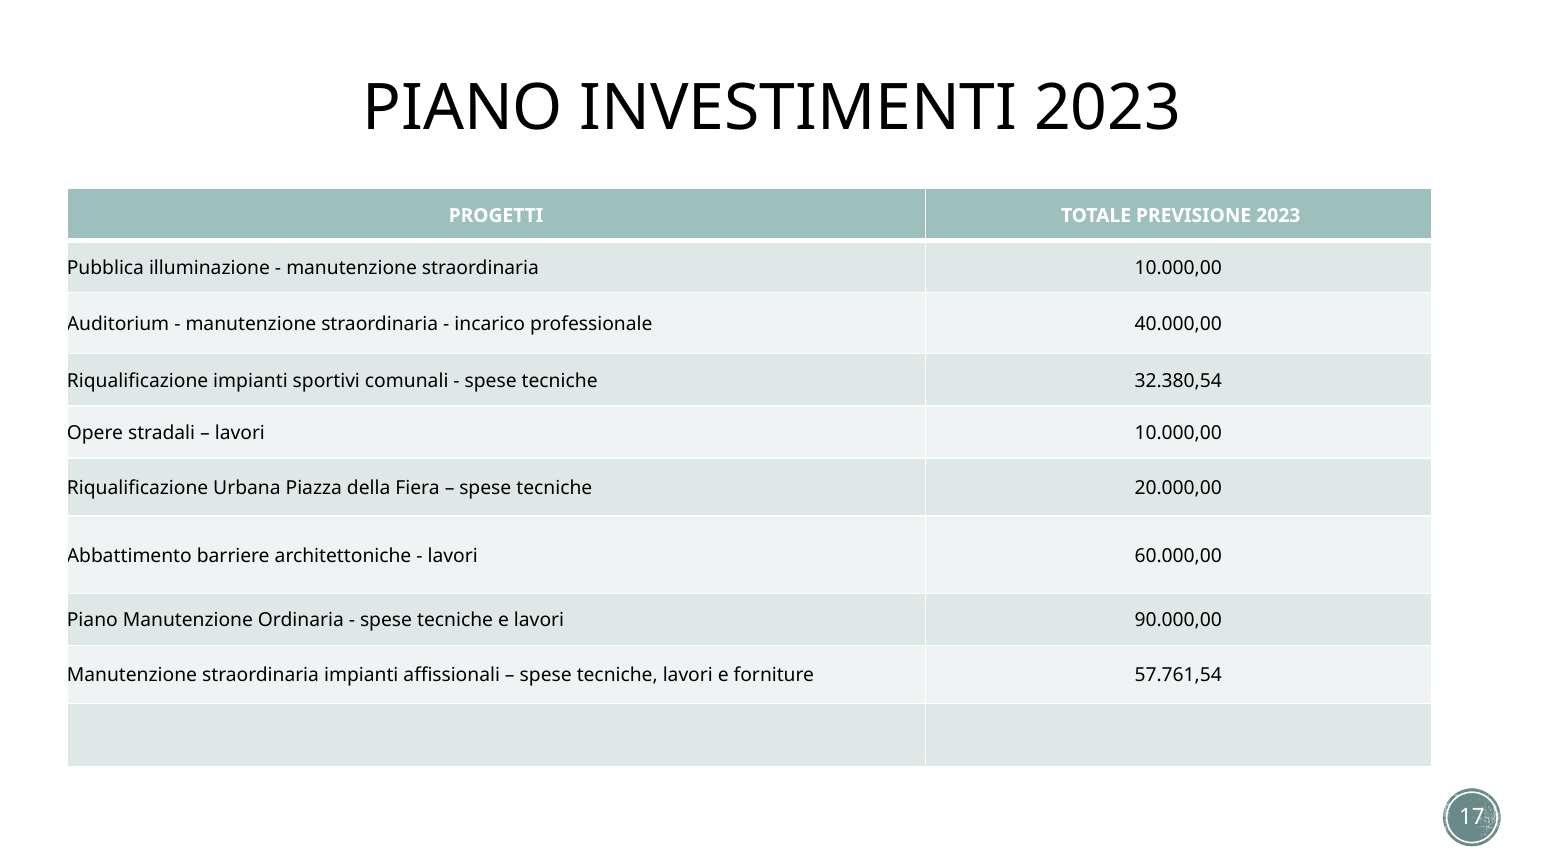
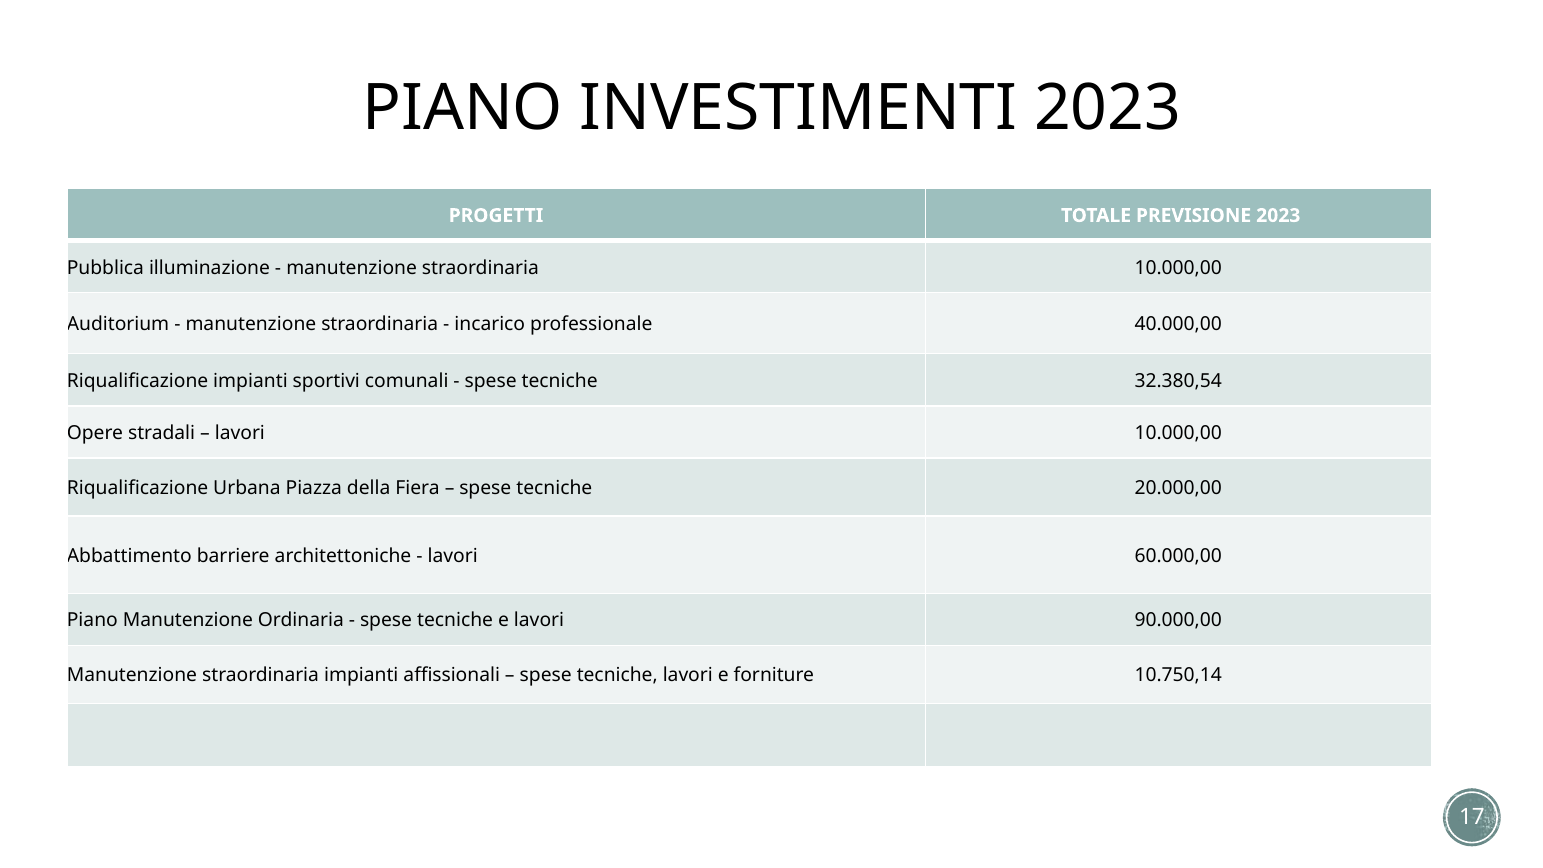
57.761,54: 57.761,54 -> 10.750,14
